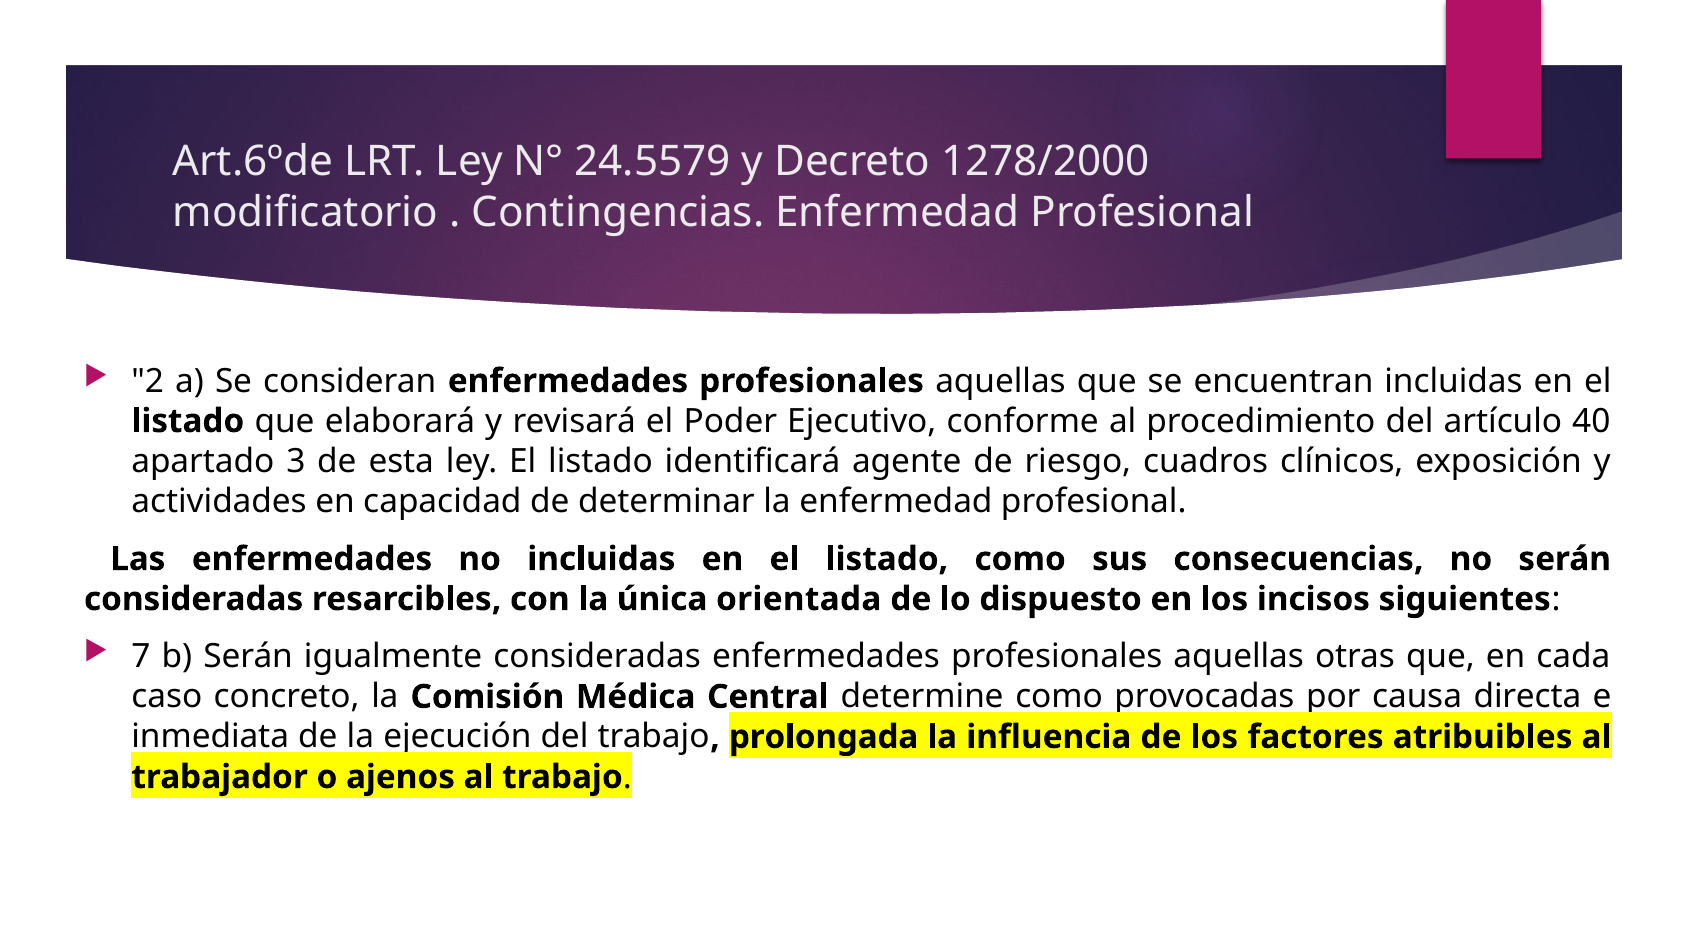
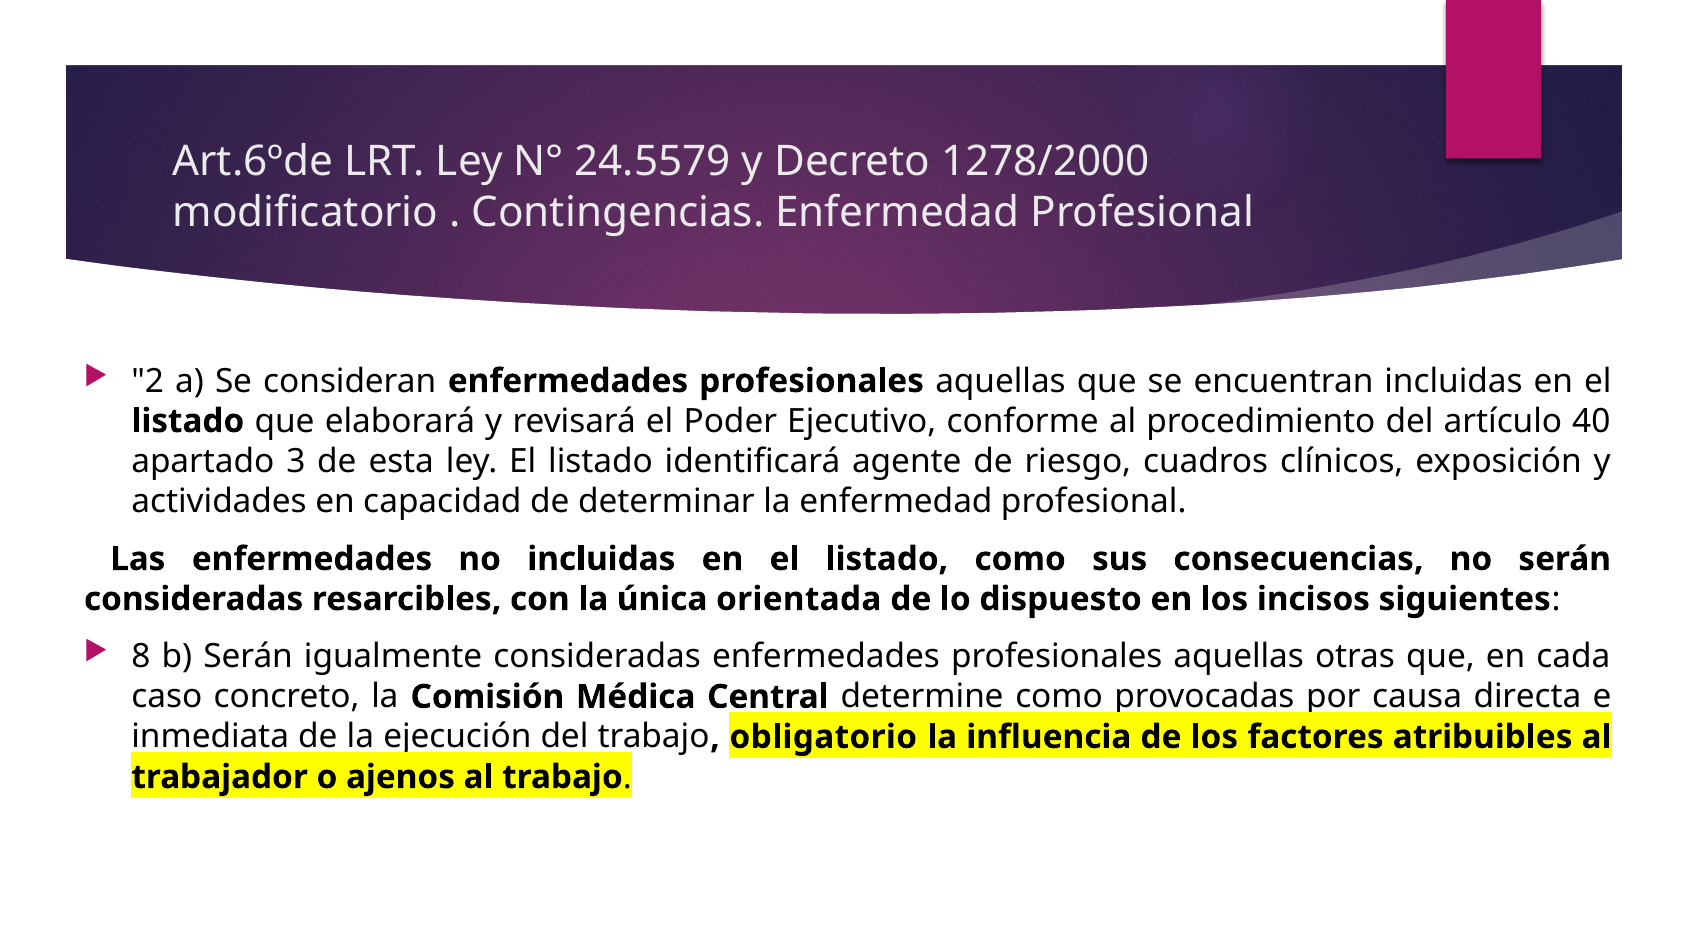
7: 7 -> 8
prolongada: prolongada -> obligatorio
